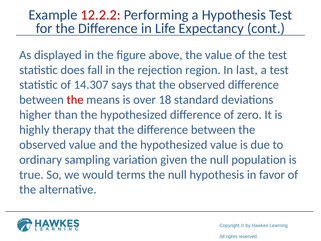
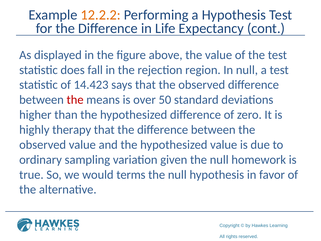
12.2.2 colour: red -> orange
In last: last -> null
14.307: 14.307 -> 14.423
18: 18 -> 50
population: population -> homework
